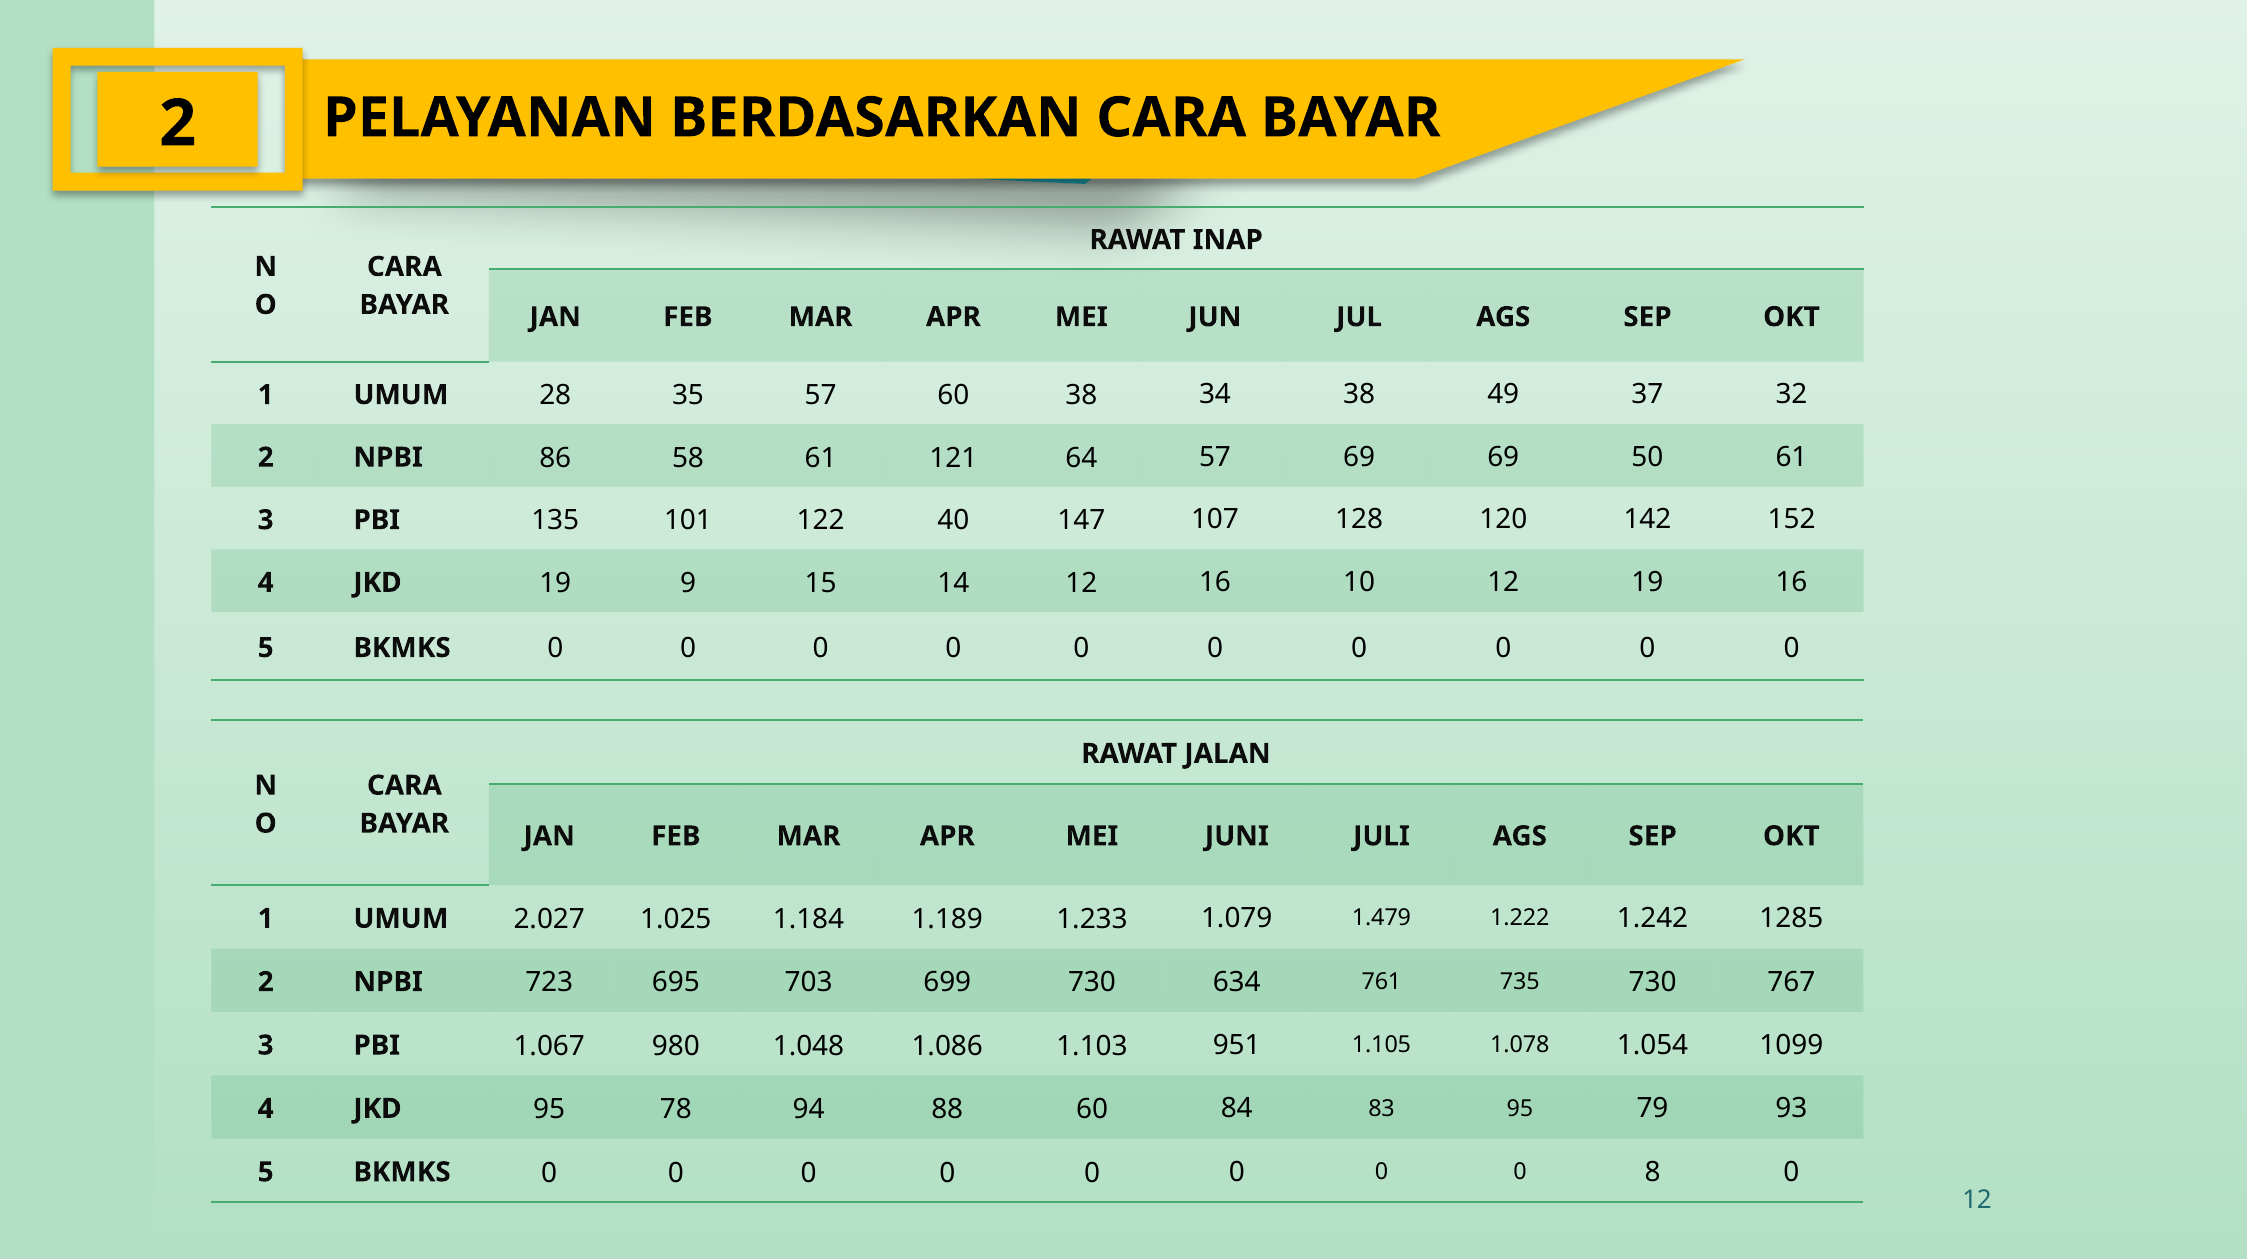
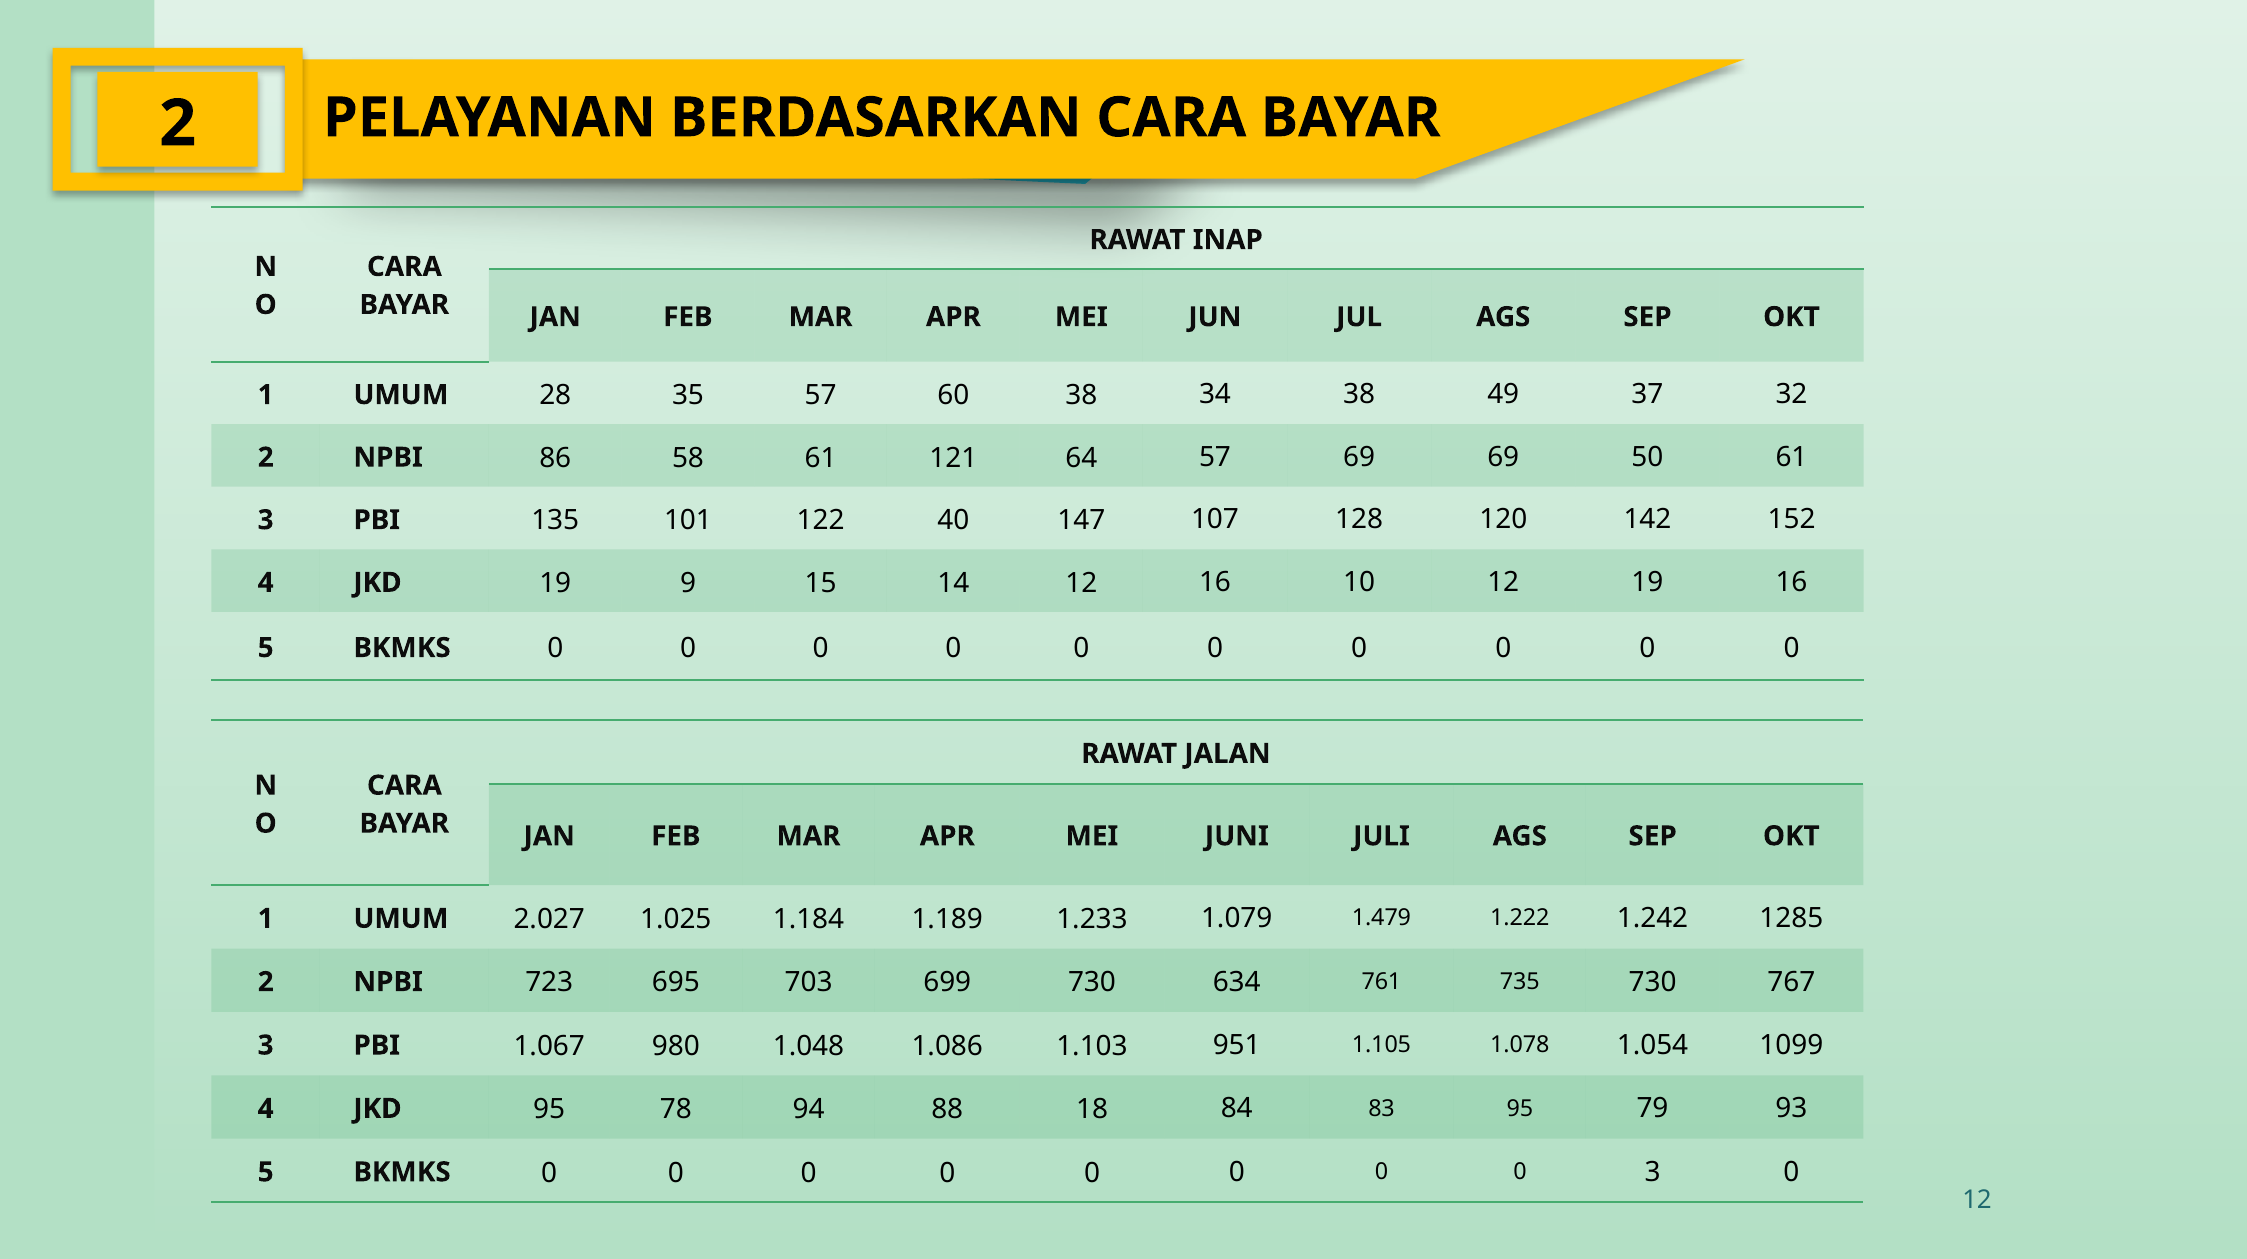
88 60: 60 -> 18
0 8: 8 -> 3
